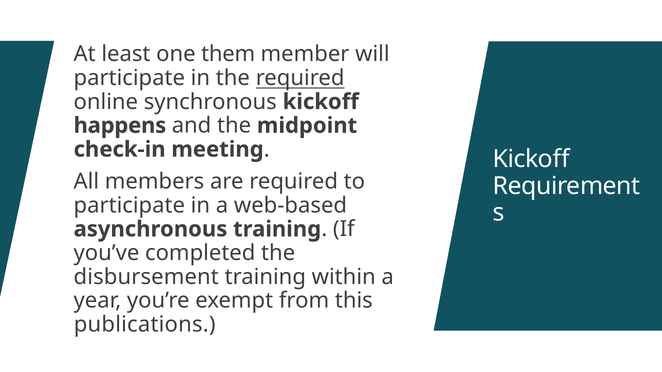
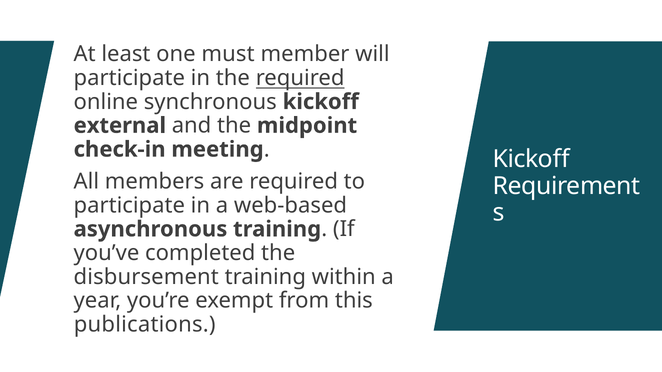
them: them -> must
happens: happens -> external
